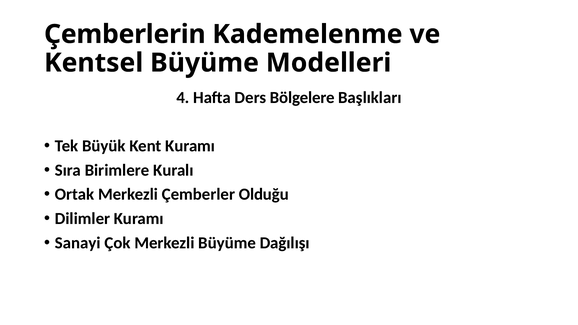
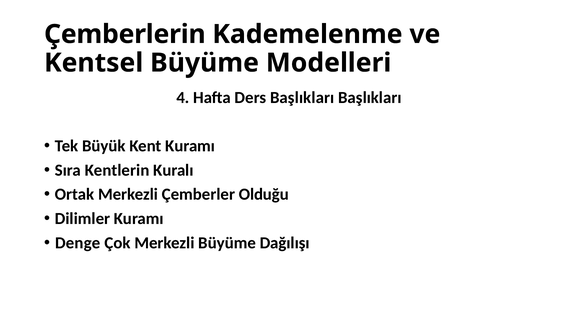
Ders Bölgelere: Bölgelere -> Başlıkları
Birimlere: Birimlere -> Kentlerin
Sanayi: Sanayi -> Denge
